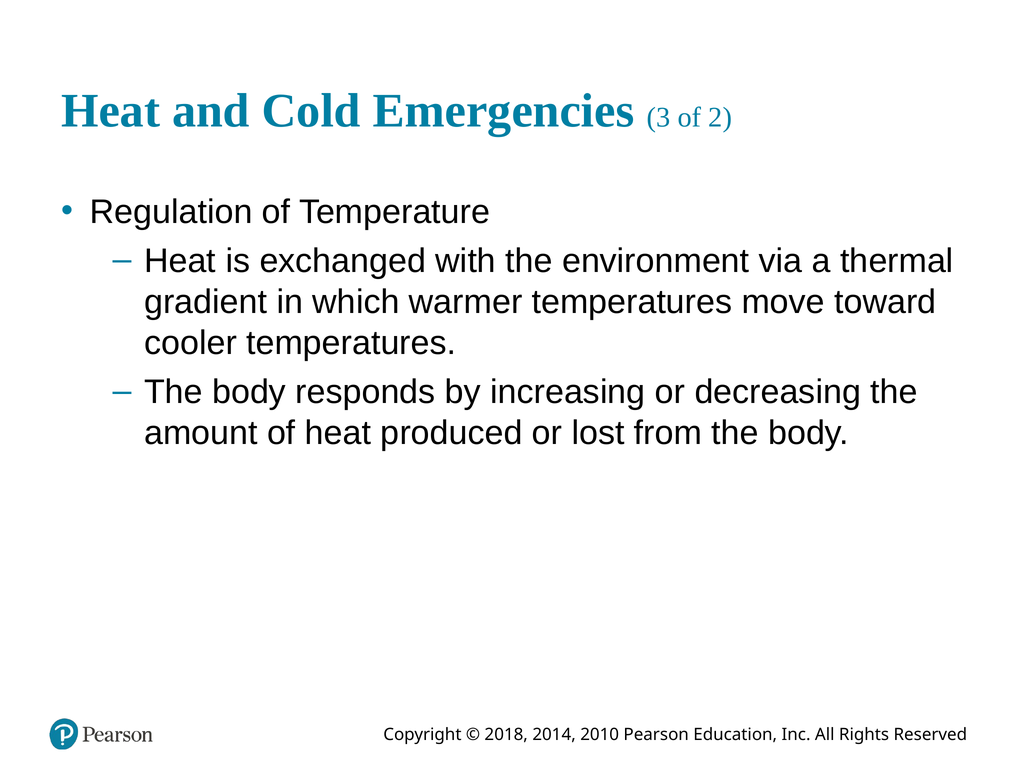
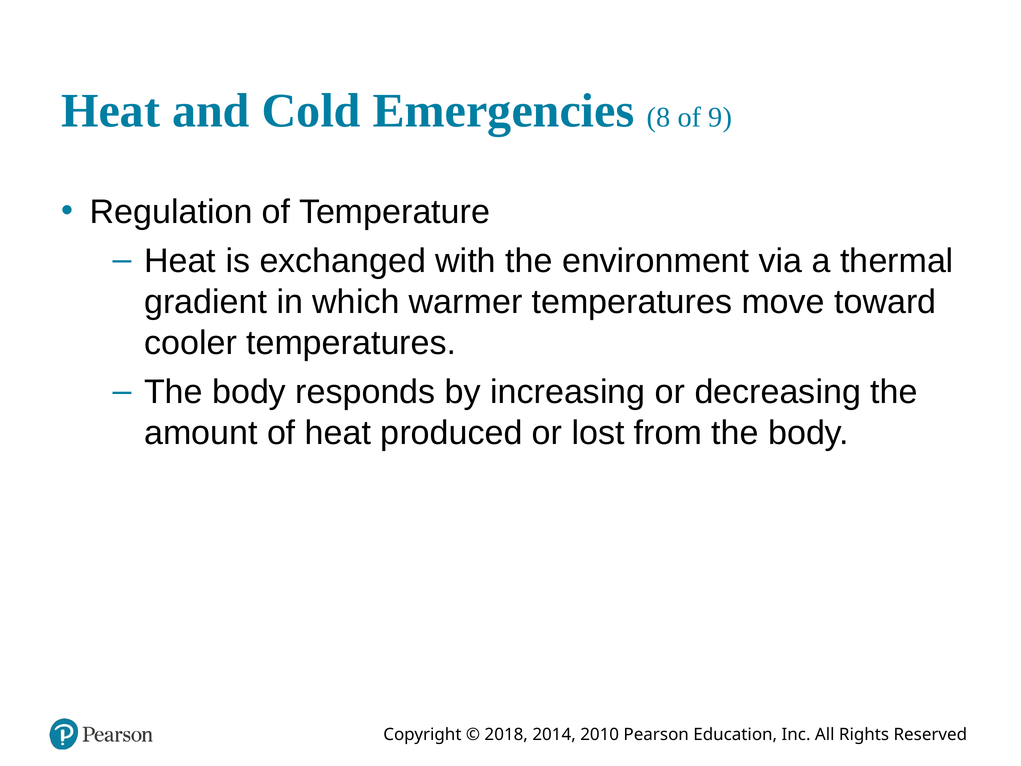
3: 3 -> 8
2: 2 -> 9
